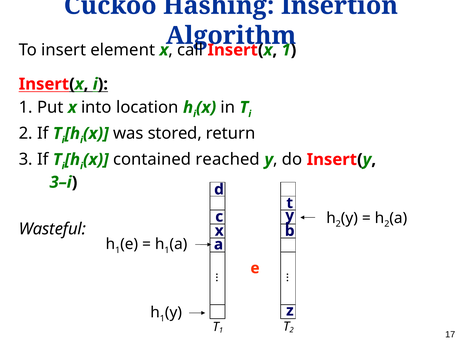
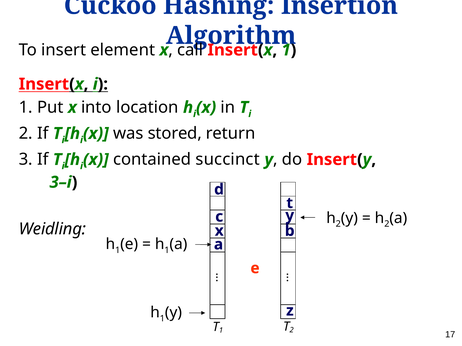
reached: reached -> succinct
Wasteful: Wasteful -> Weidling
